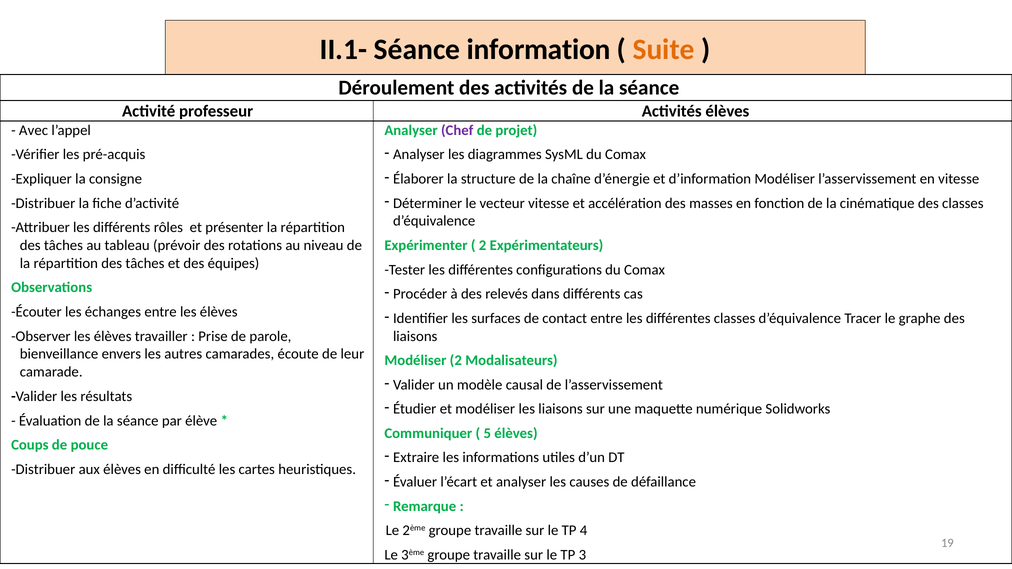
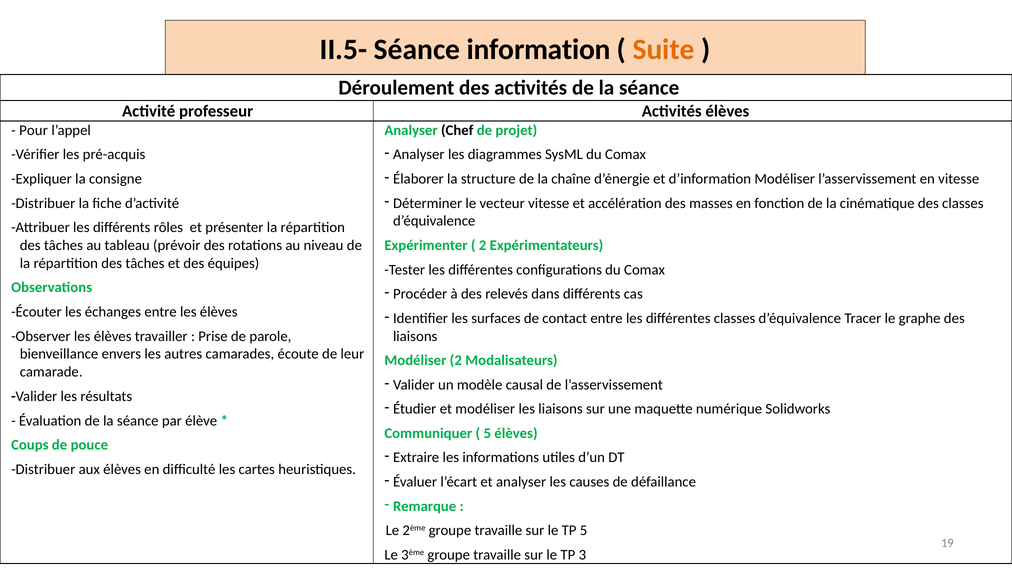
II.1-: II.1- -> II.5-
Avec: Avec -> Pour
Chef colour: purple -> black
TP 4: 4 -> 5
